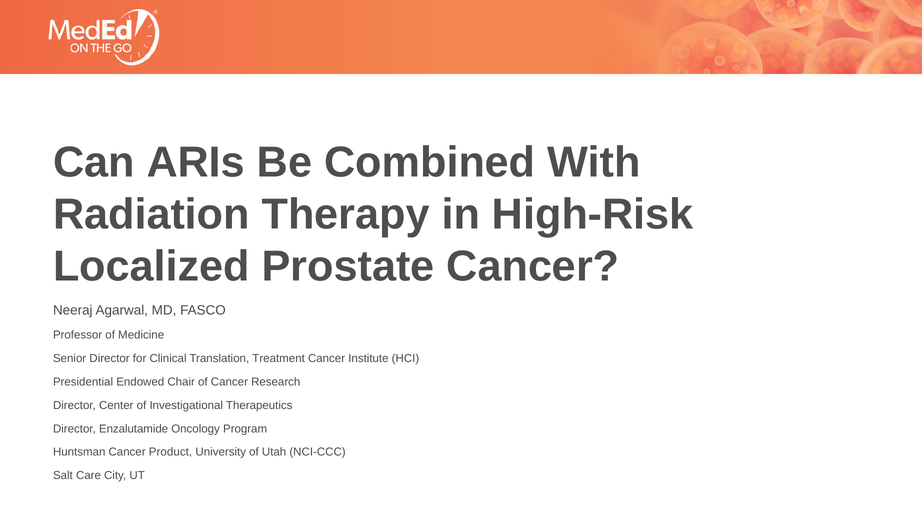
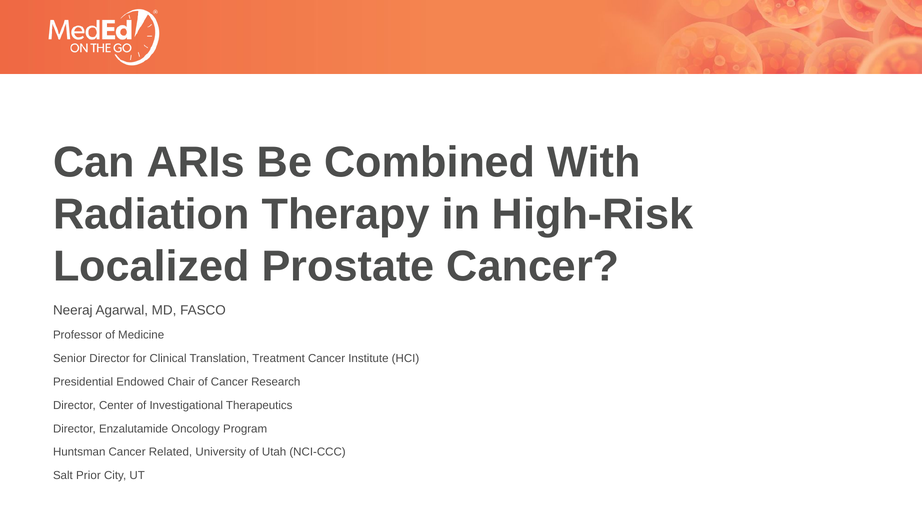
Product: Product -> Related
Care: Care -> Prior
